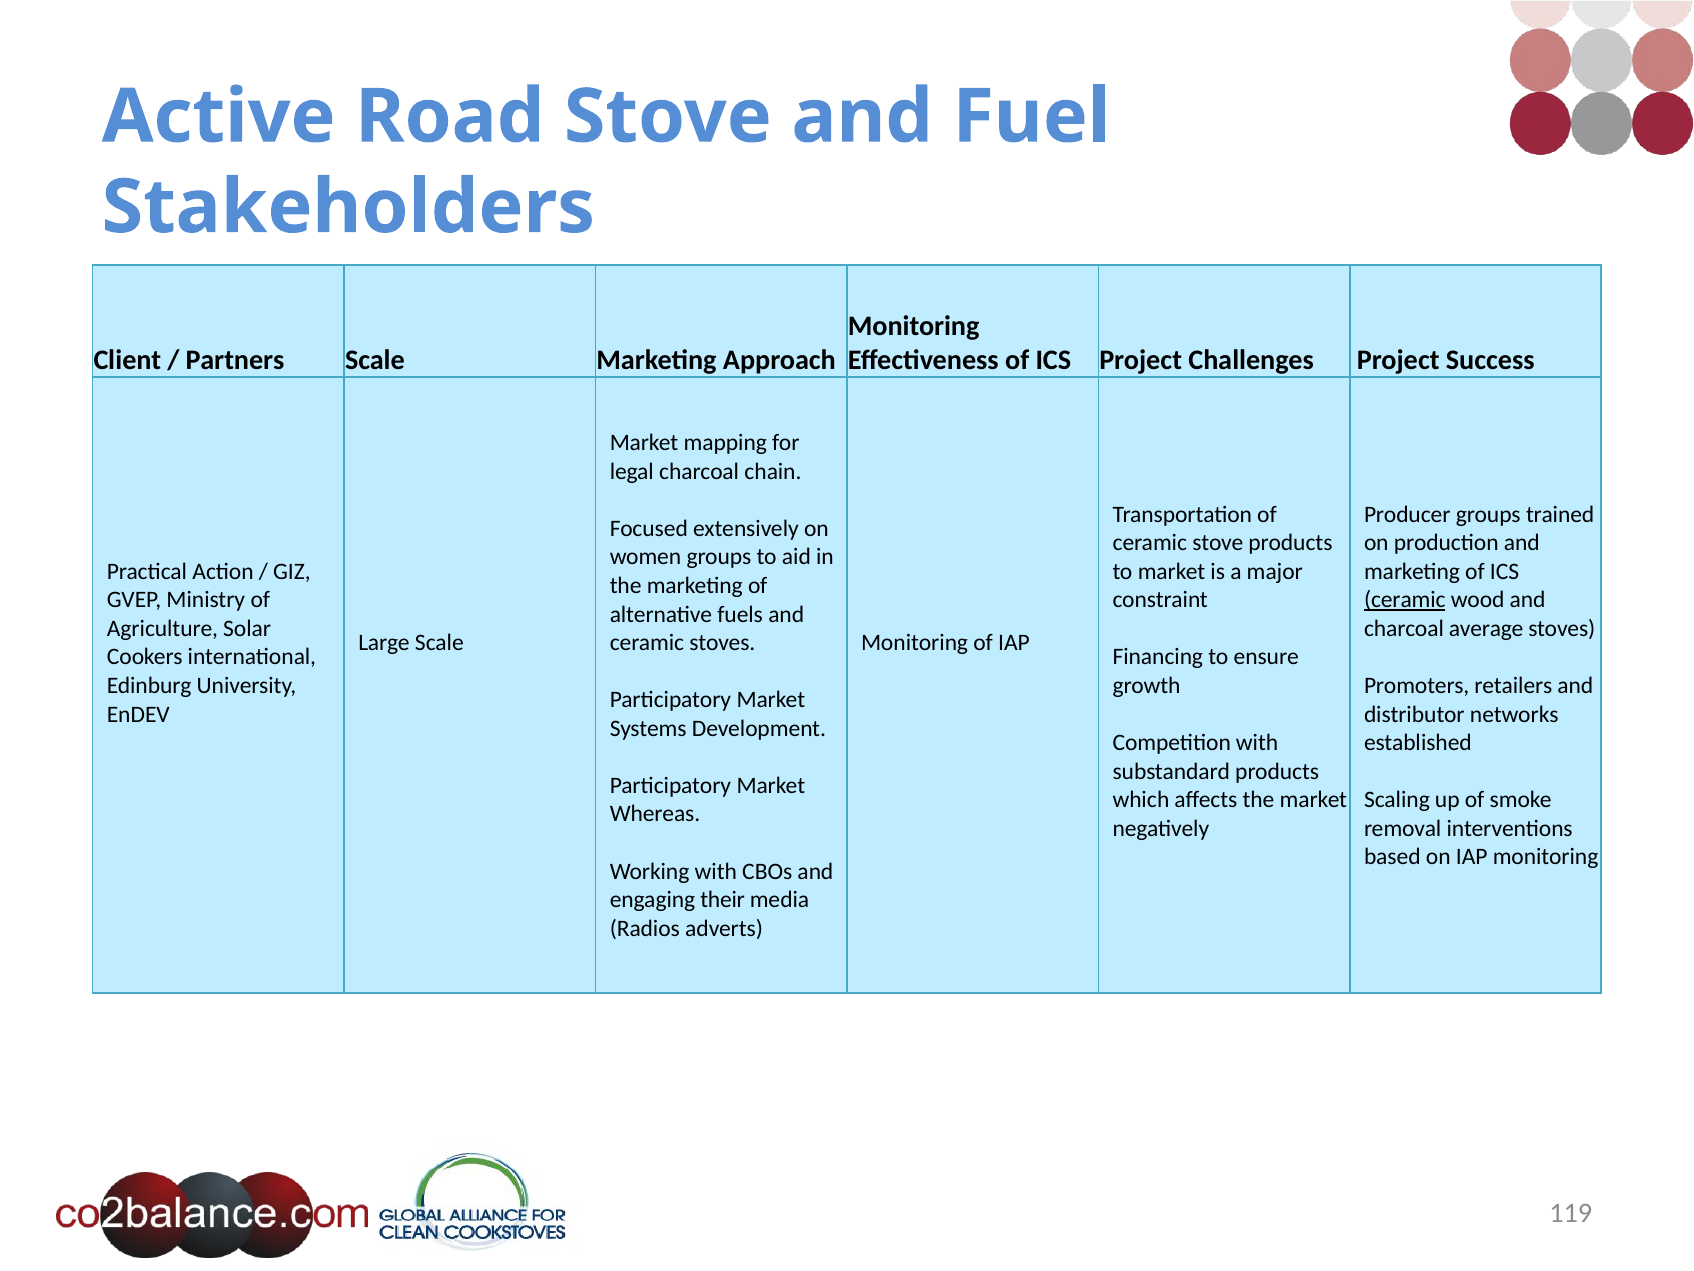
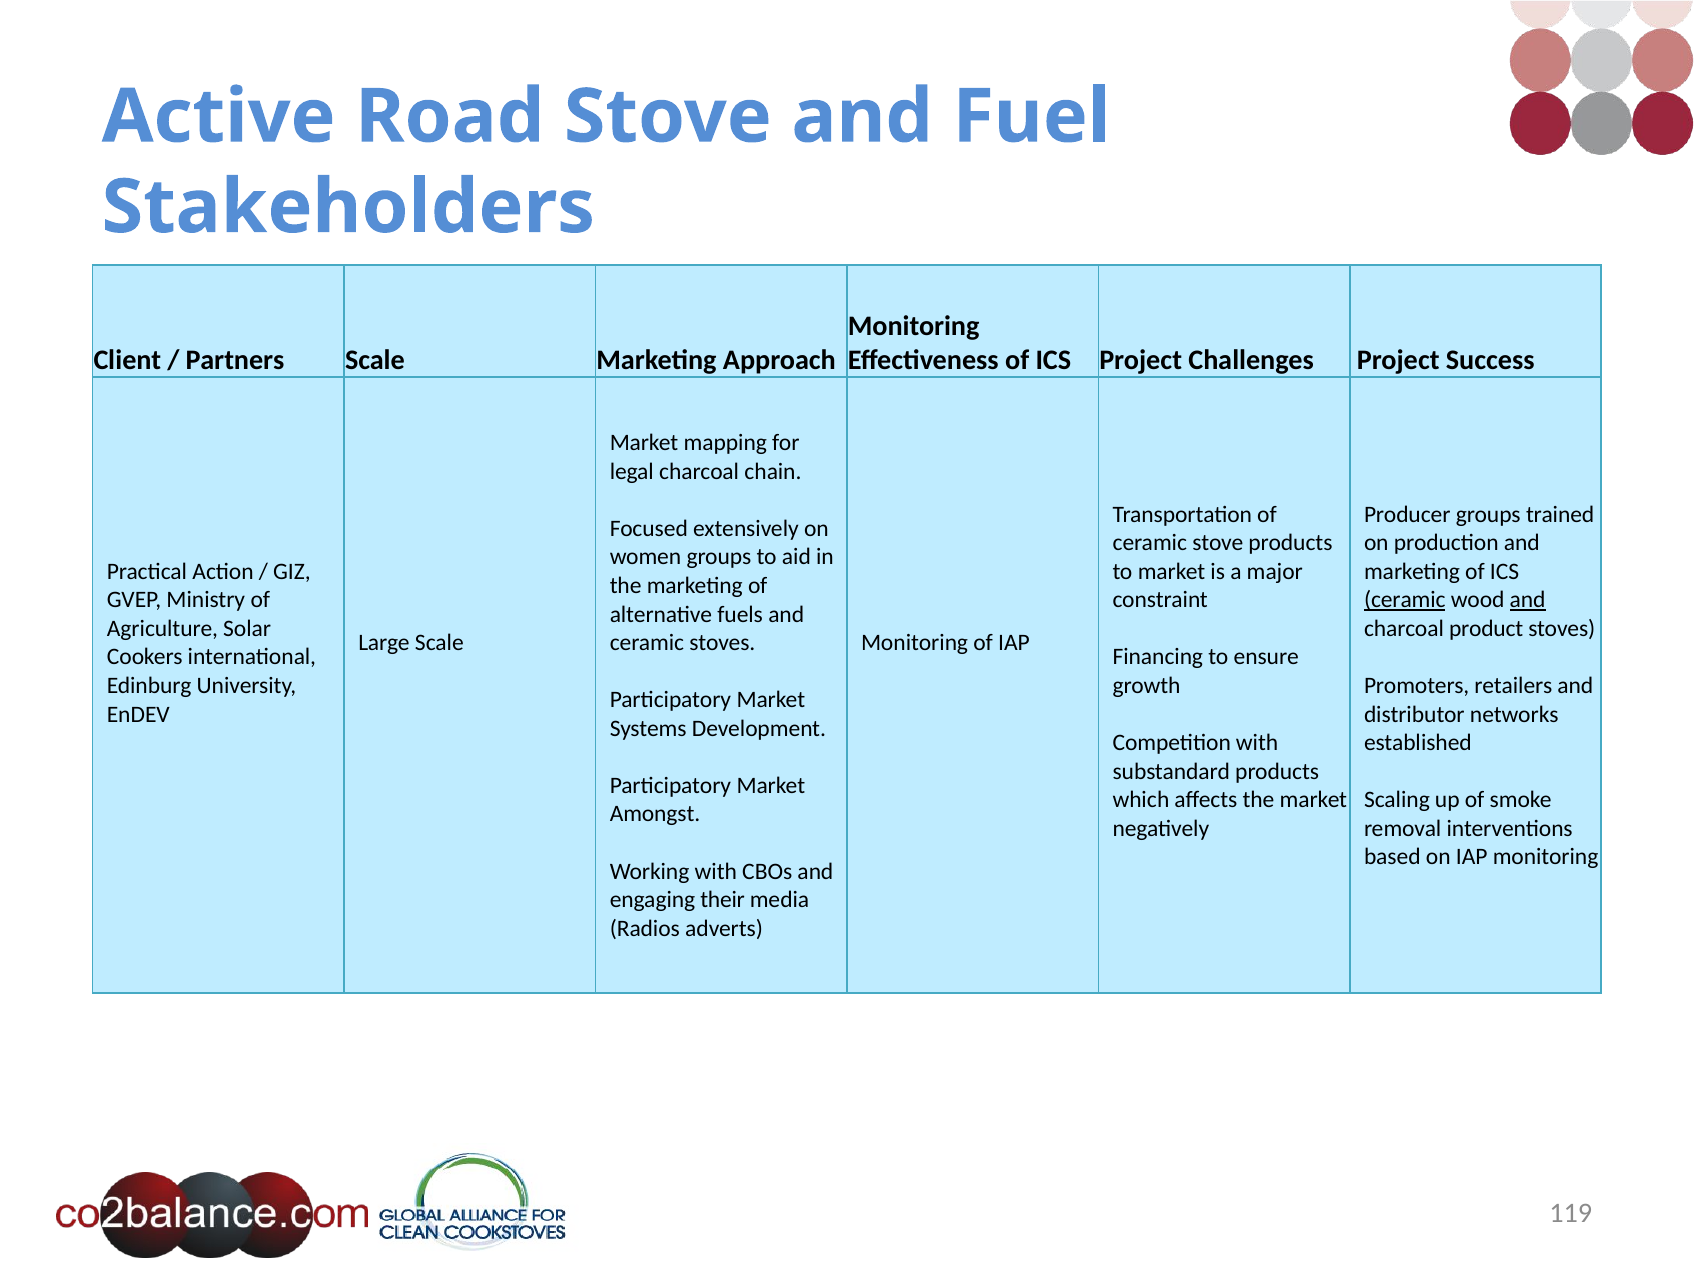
and at (1528, 600) underline: none -> present
average: average -> product
Whereas: Whereas -> Amongst
